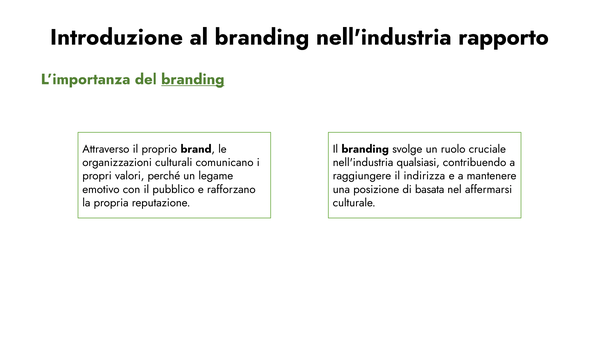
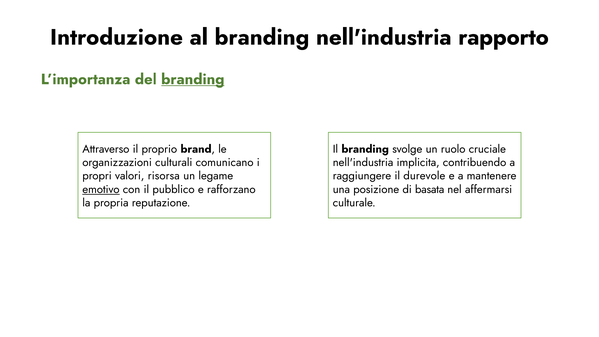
qualsiasi: qualsiasi -> implicita
perché: perché -> risorsa
indirizza: indirizza -> durevole
emotivo underline: none -> present
